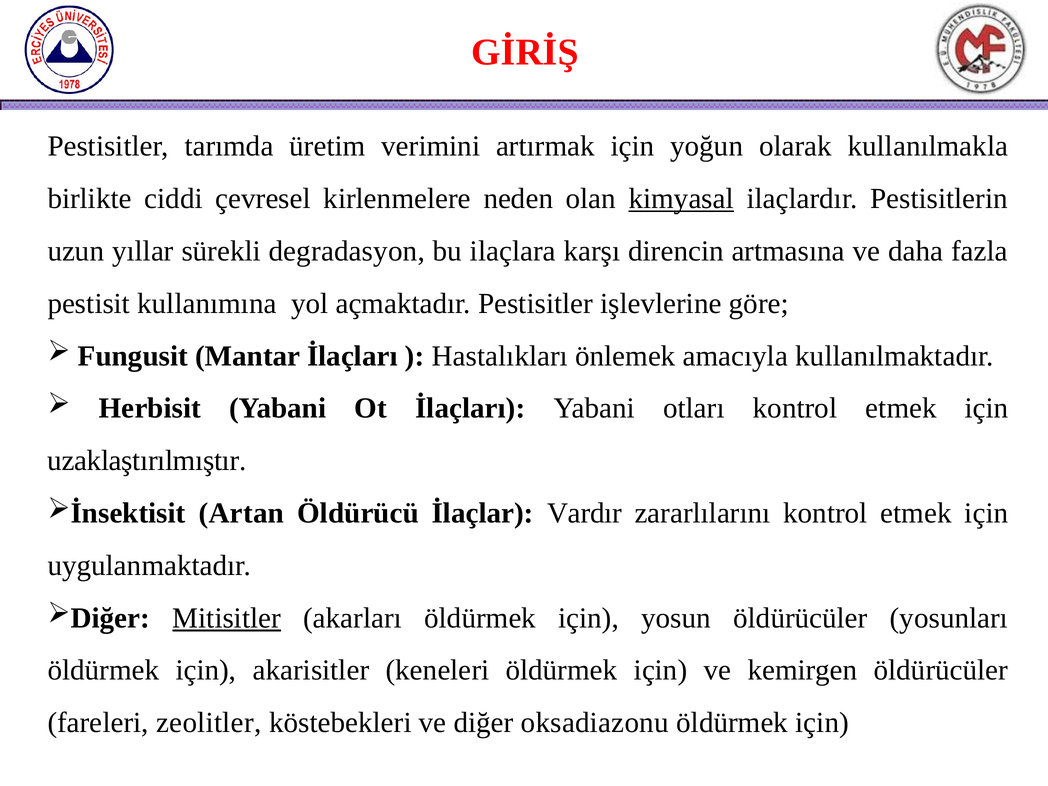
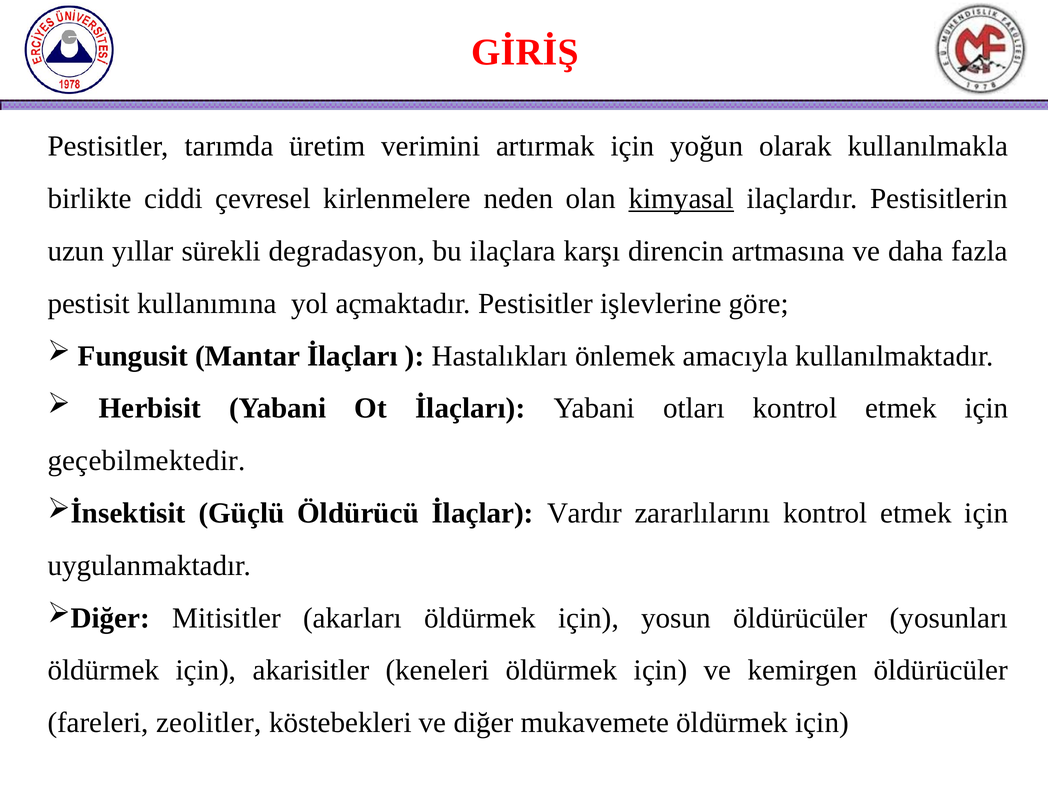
uzaklaştırılmıştır: uzaklaştırılmıştır -> geçebilmektedir
Artan: Artan -> Güçlü
Mitisitler underline: present -> none
oksadiazonu: oksadiazonu -> mukavemete
